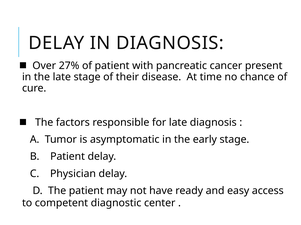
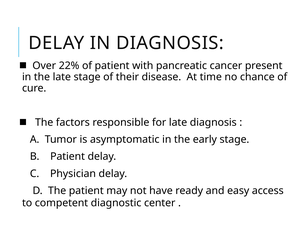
27%: 27% -> 22%
